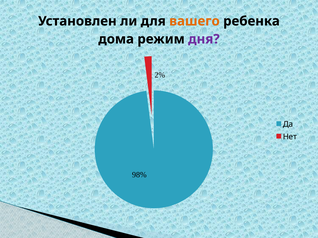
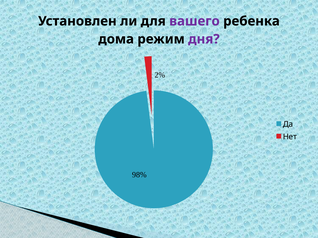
вашего colour: orange -> purple
